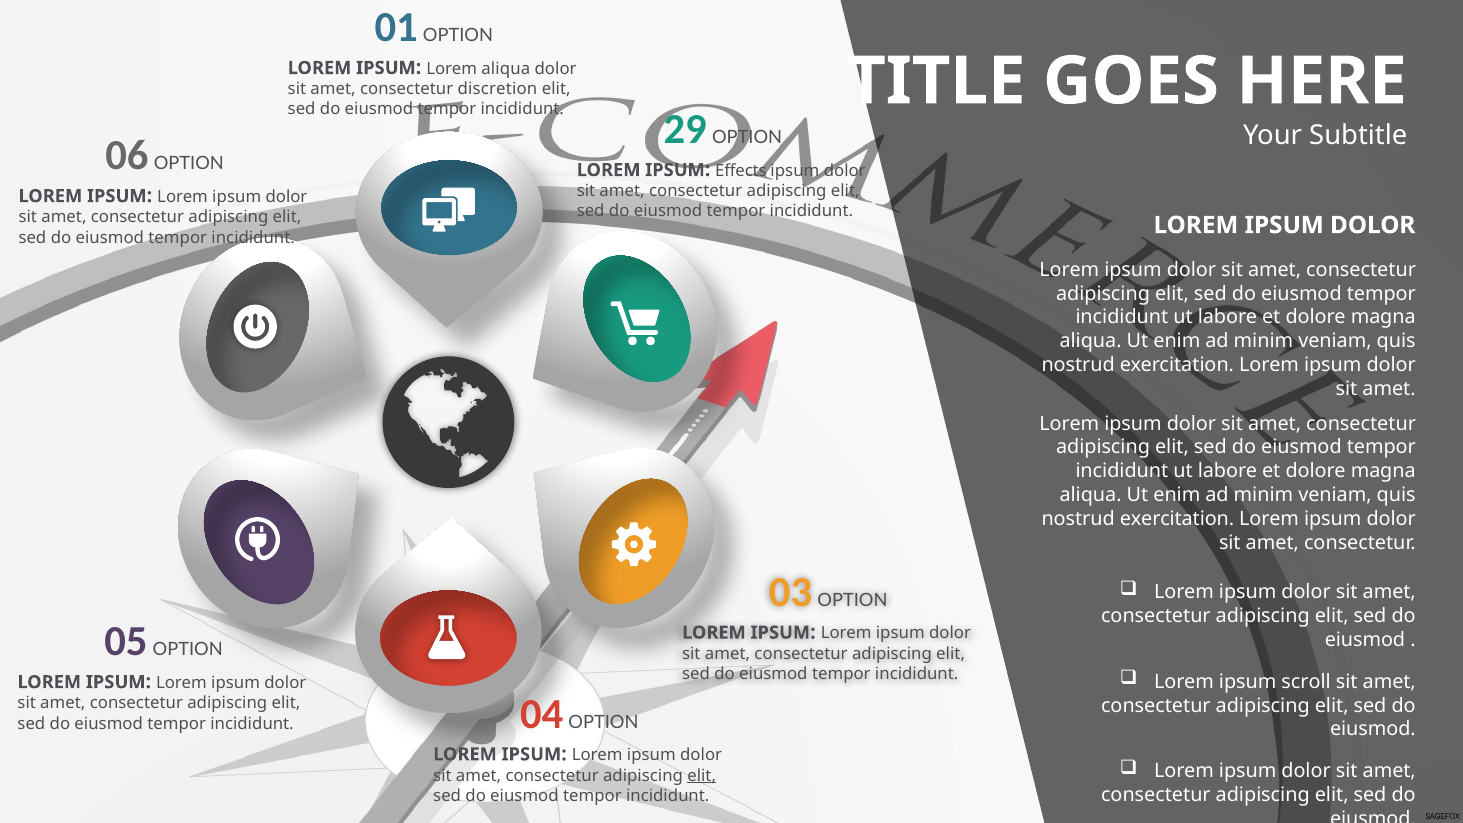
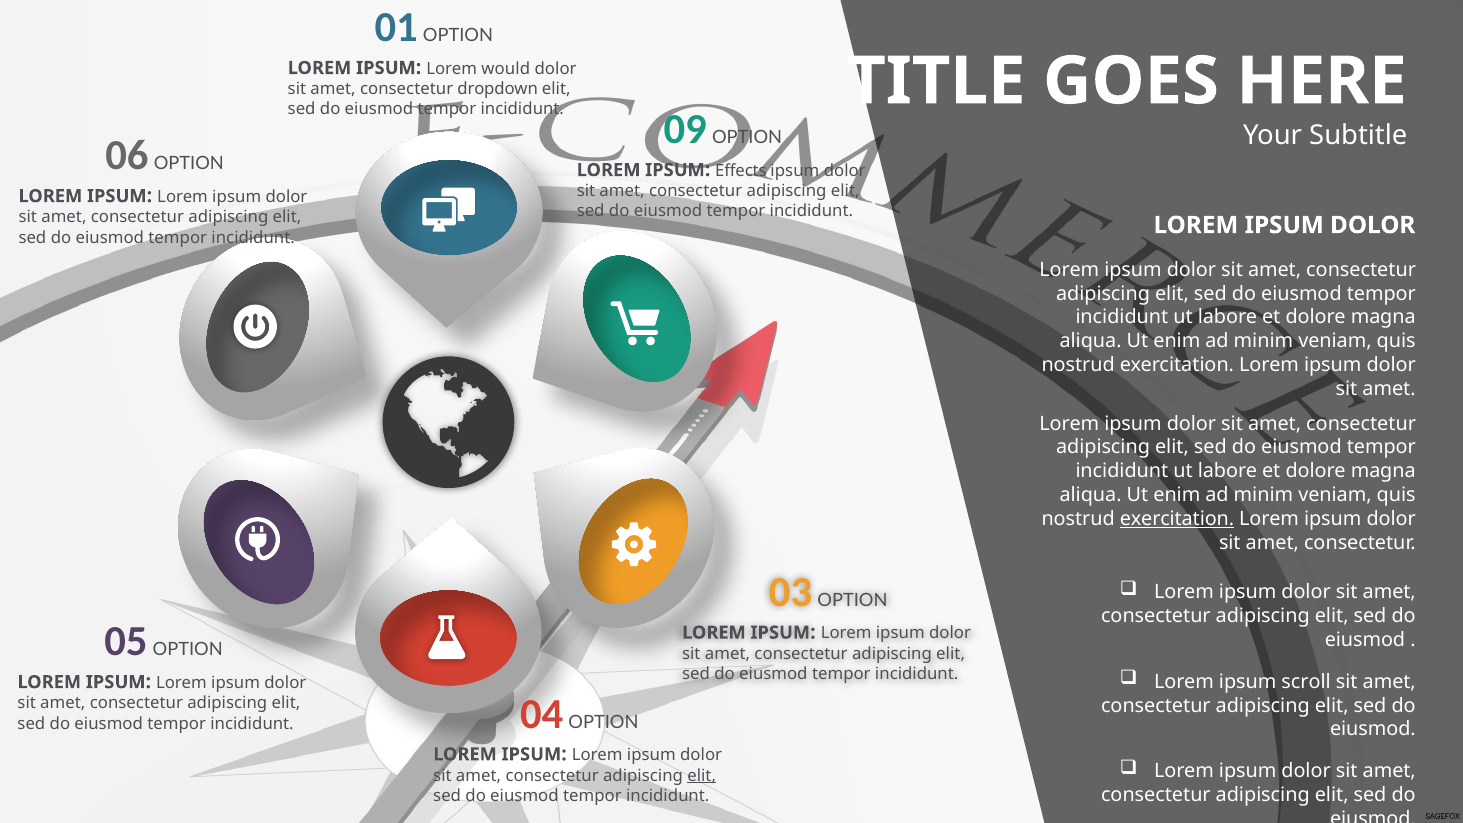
Lorem aliqua: aliqua -> would
discretion: discretion -> dropdown
29: 29 -> 09
exercitation at (1177, 519) underline: none -> present
